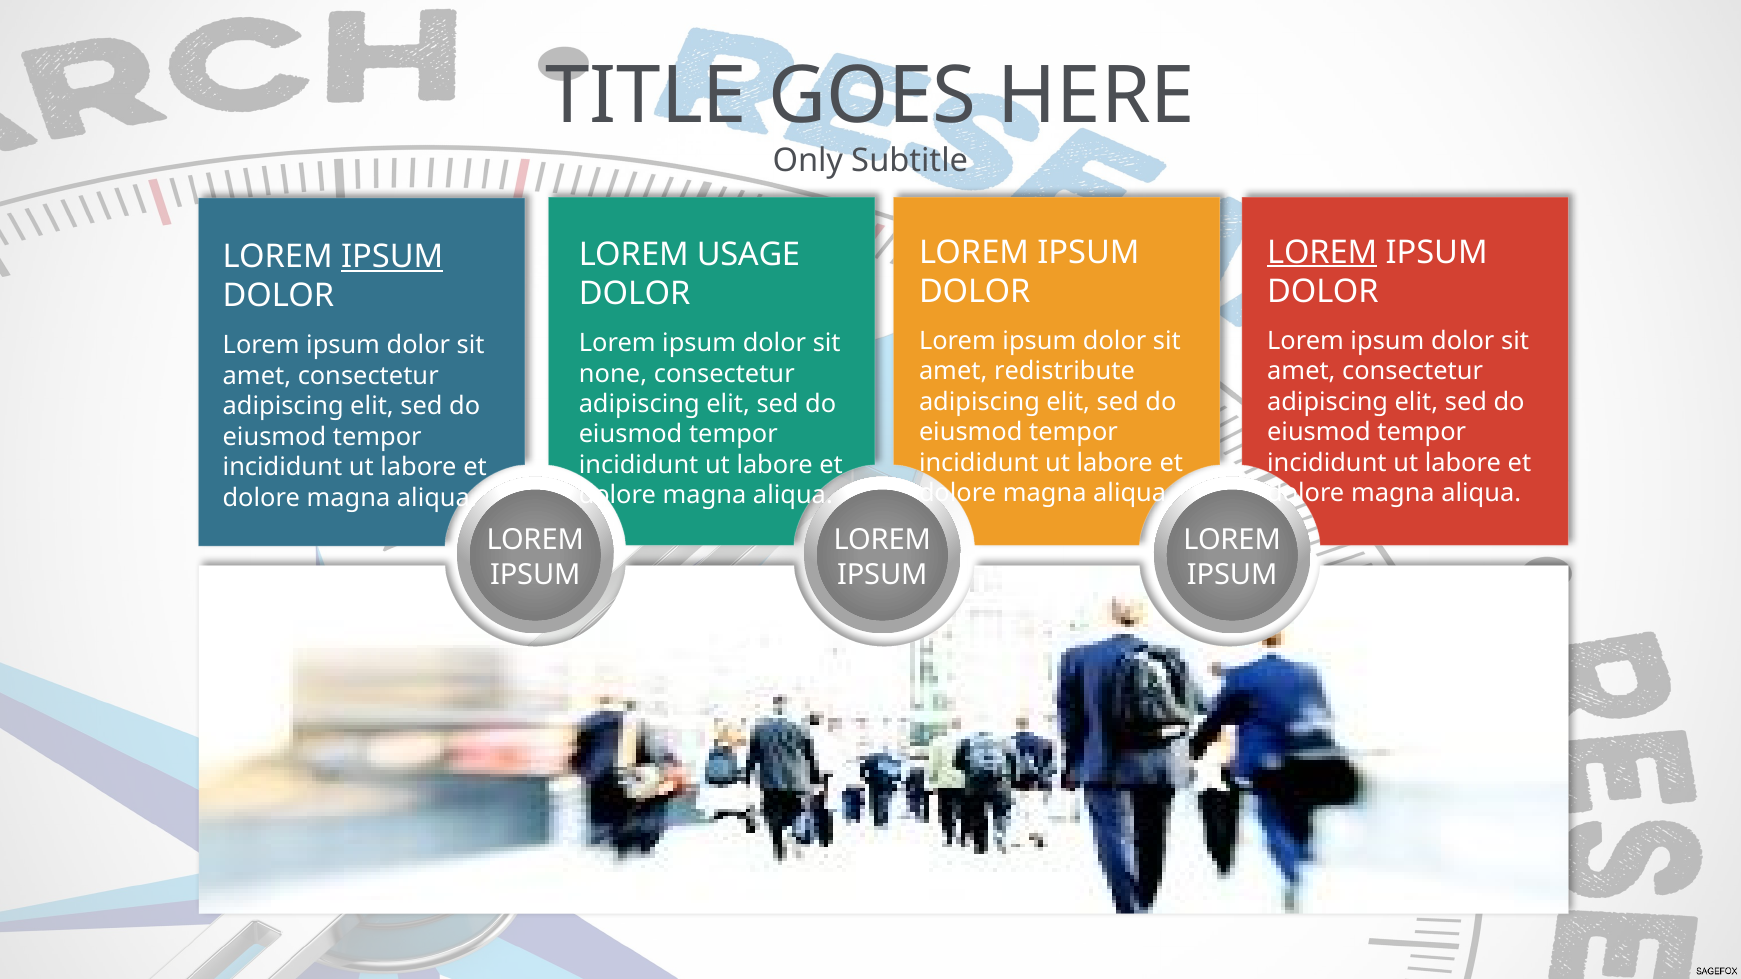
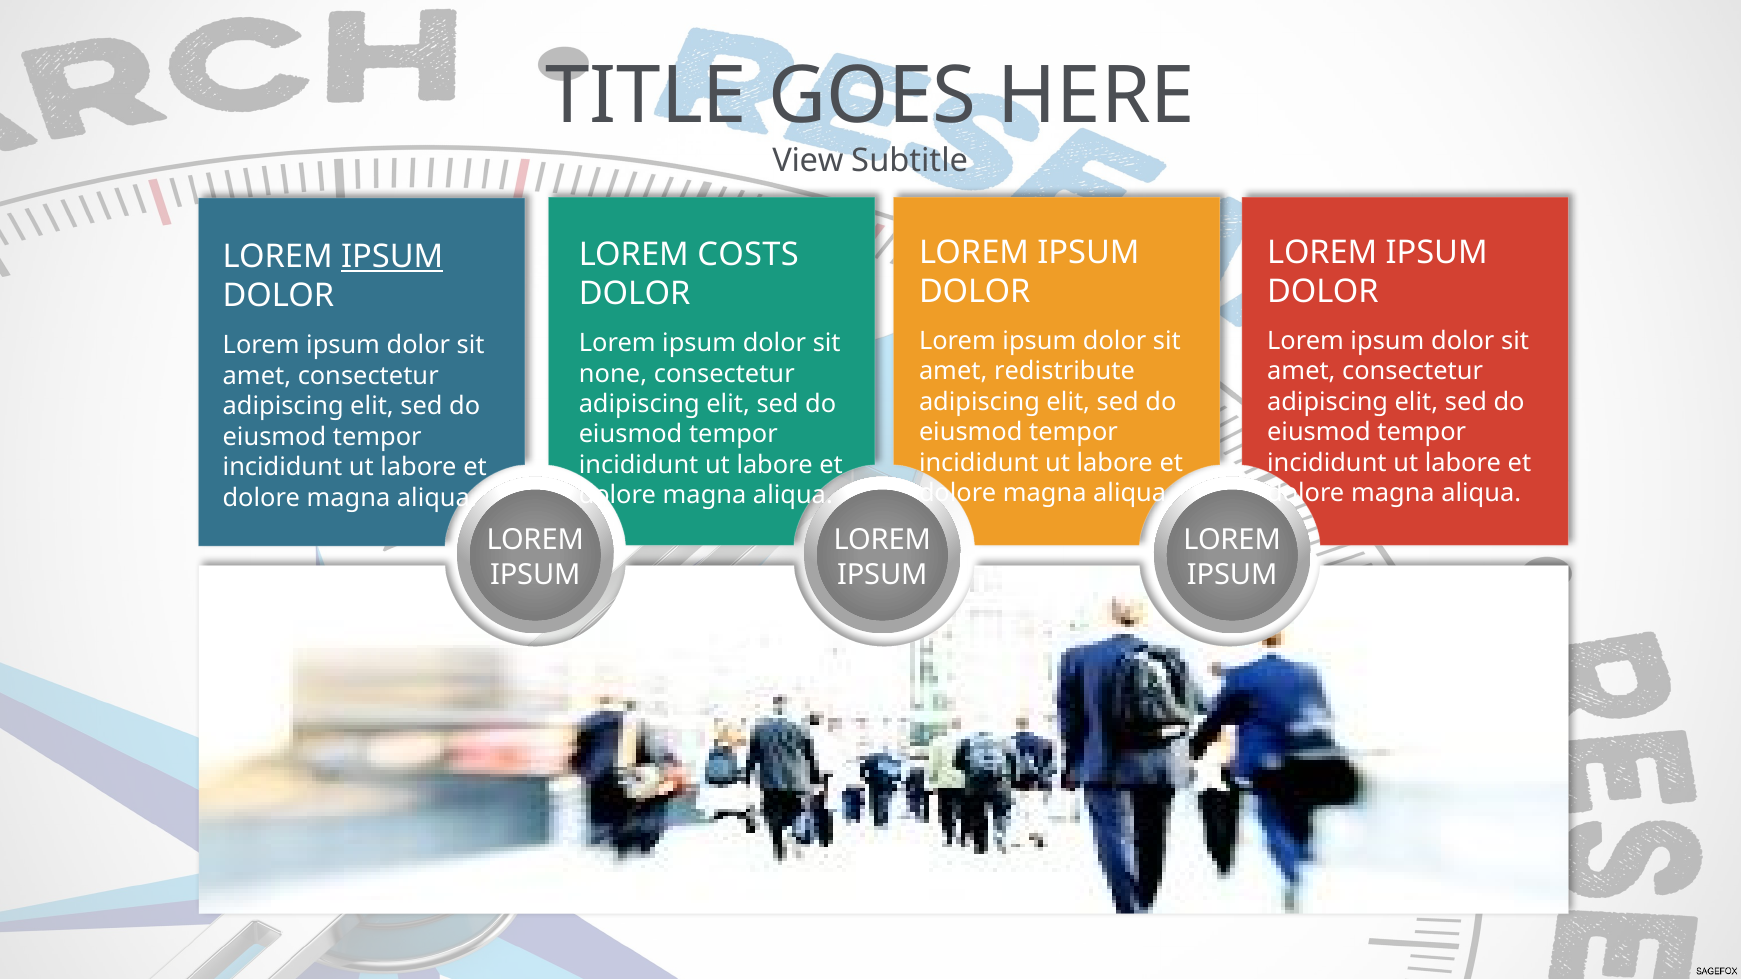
Only: Only -> View
LOREM at (1322, 252) underline: present -> none
USAGE: USAGE -> COSTS
